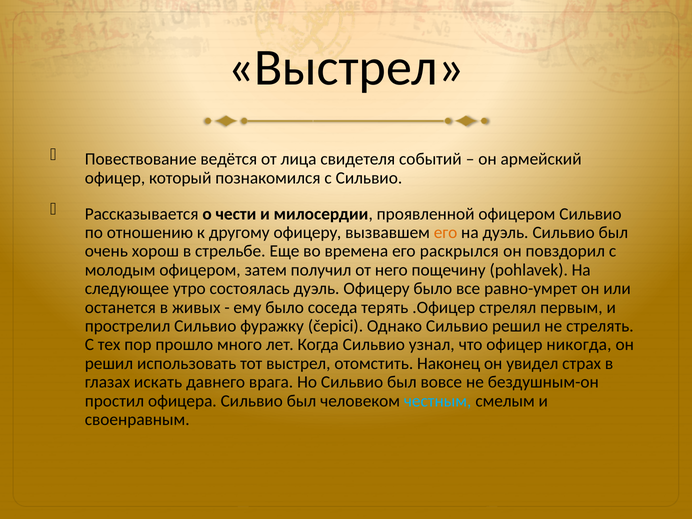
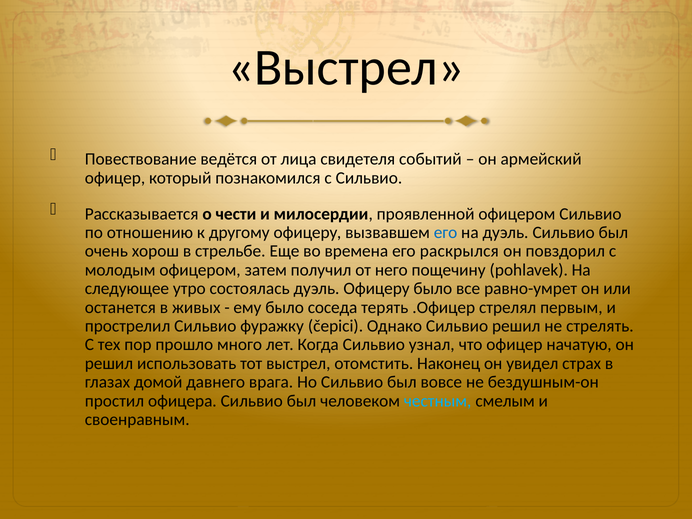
его at (446, 233) colour: orange -> blue
никогда: никогда -> начатую
искать: искать -> домой
